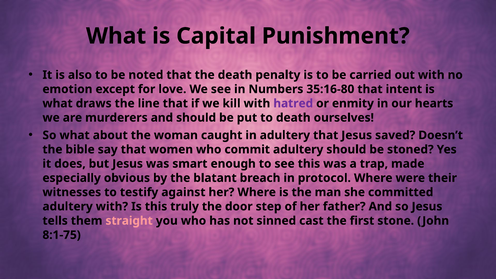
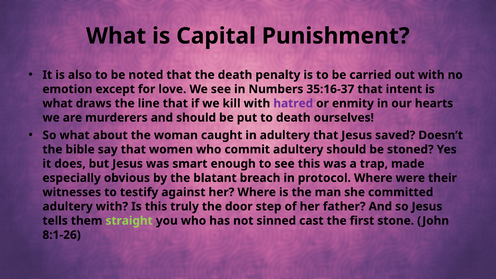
35:16-80: 35:16-80 -> 35:16-37
straight colour: pink -> light green
8:1-75: 8:1-75 -> 8:1-26
